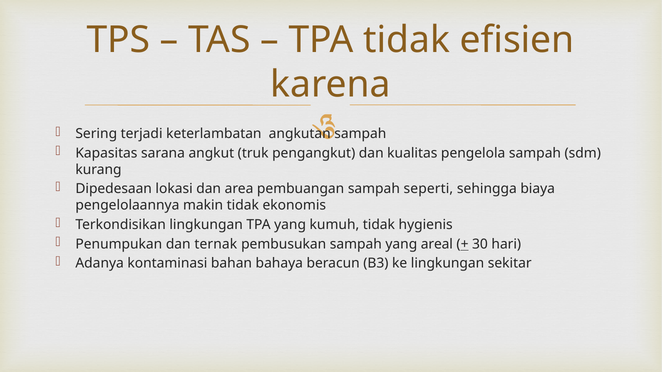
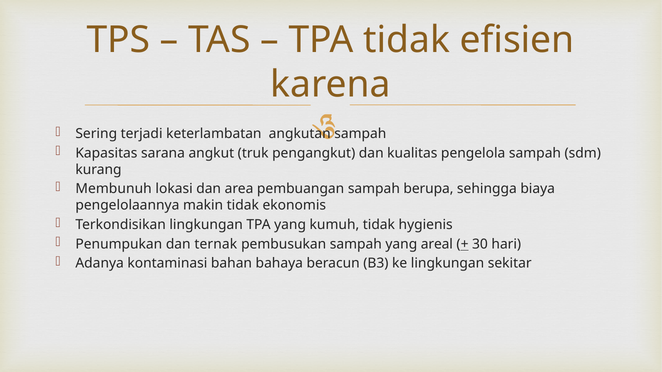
Dipedesaan: Dipedesaan -> Membunuh
seperti: seperti -> berupa
